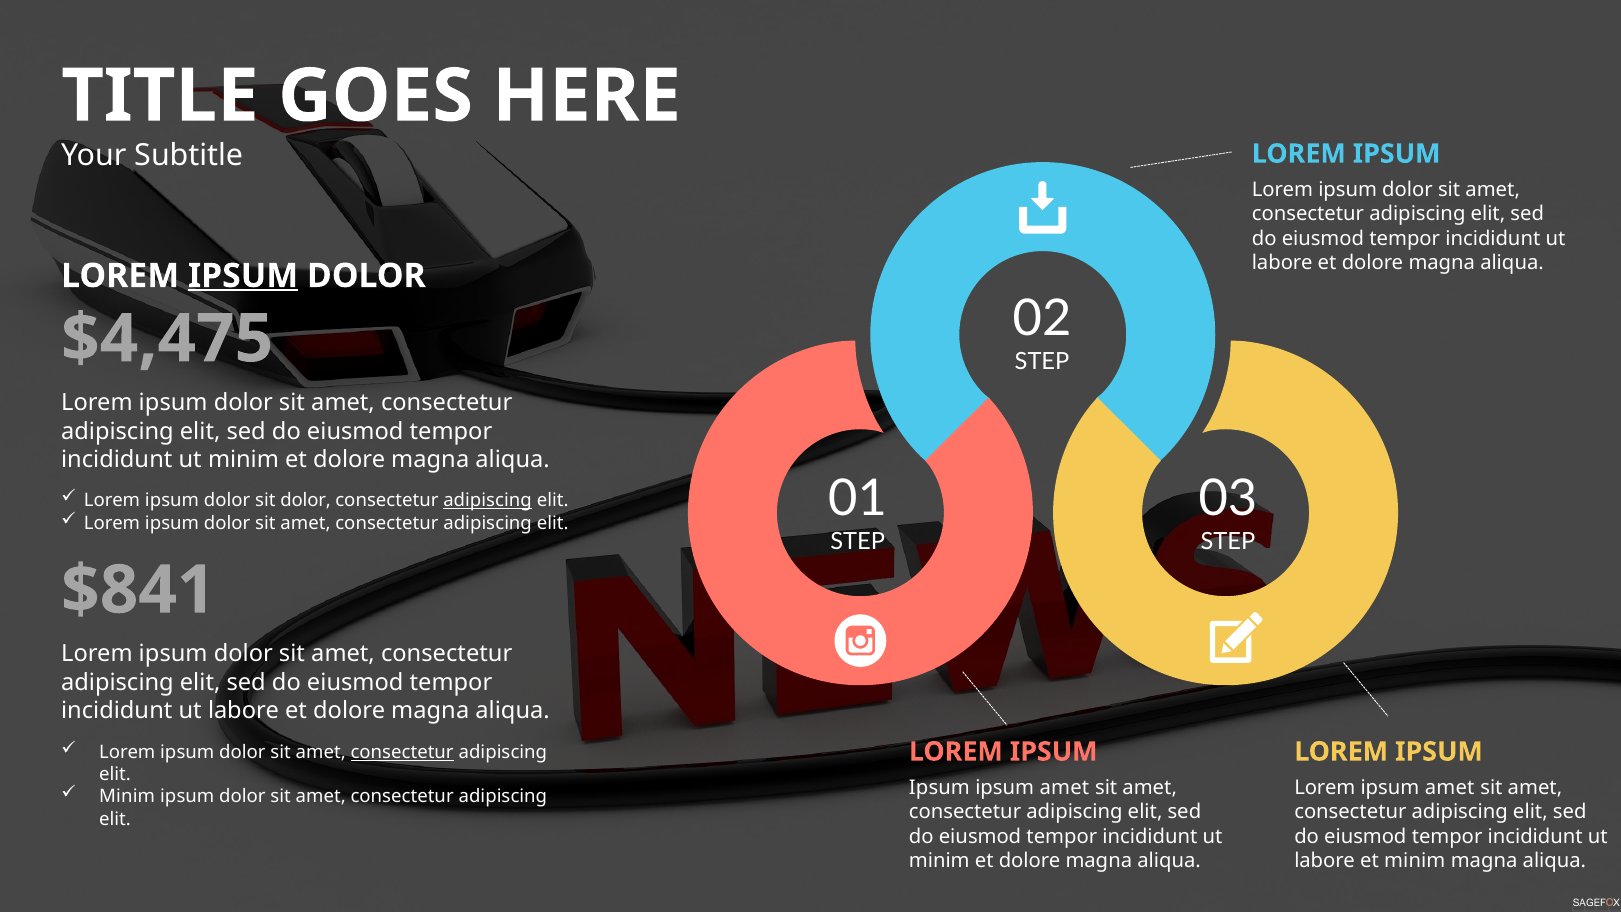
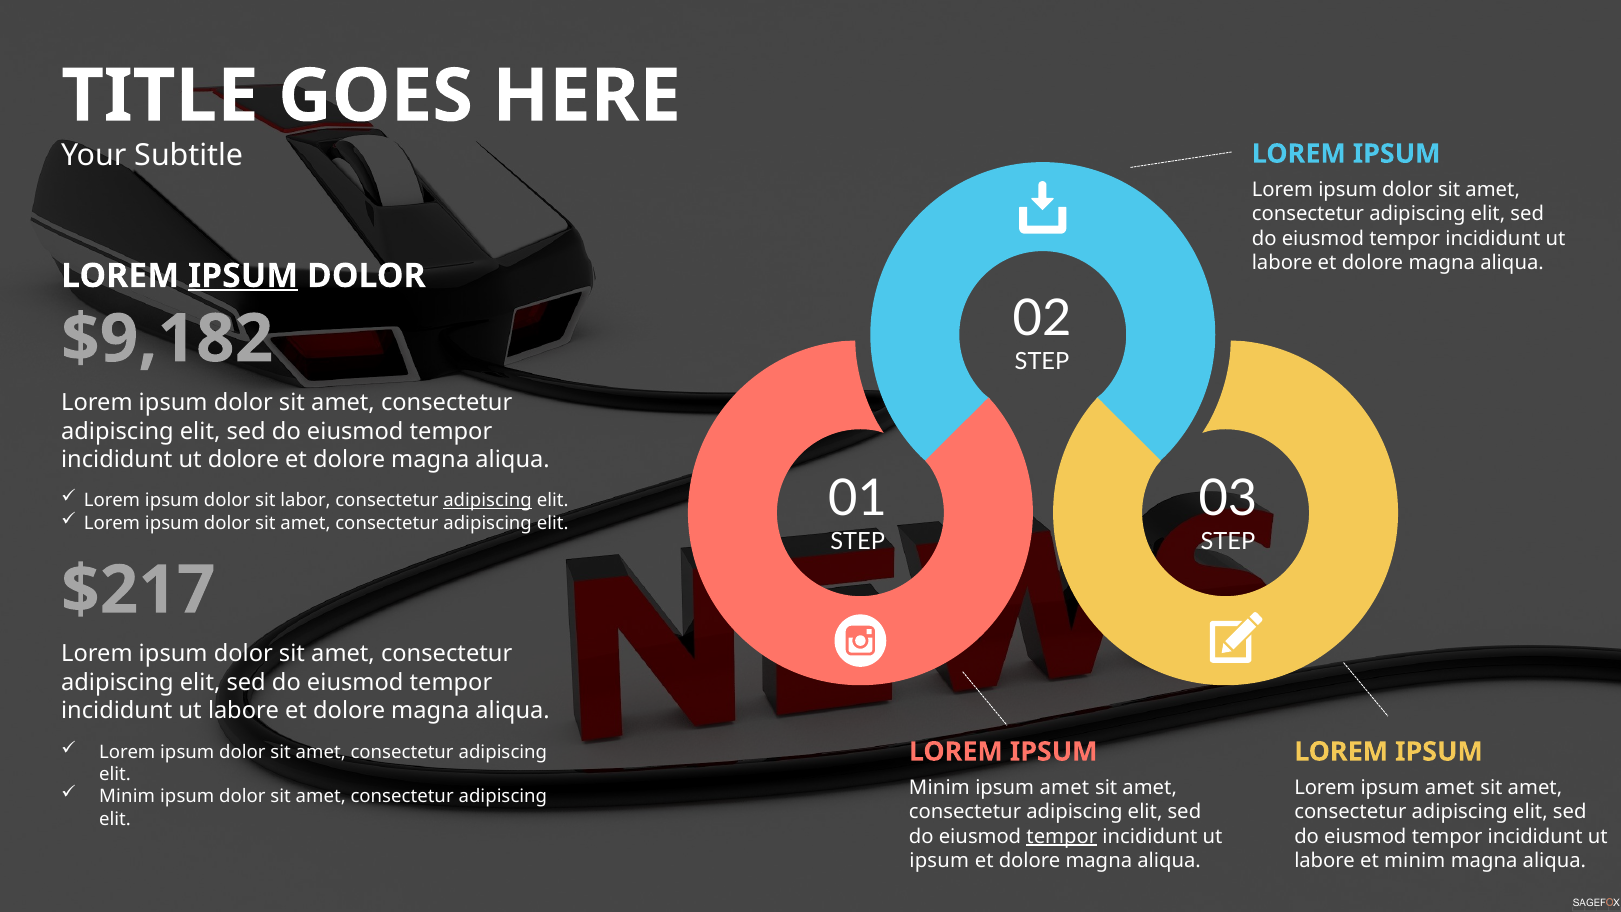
$4,475: $4,475 -> $9,182
minim at (243, 459): minim -> dolore
sit dolor: dolor -> labor
$841: $841 -> $217
consectetur at (402, 752) underline: present -> none
Ipsum at (939, 788): Ipsum -> Minim
tempor at (1062, 836) underline: none -> present
minim at (939, 860): minim -> ipsum
